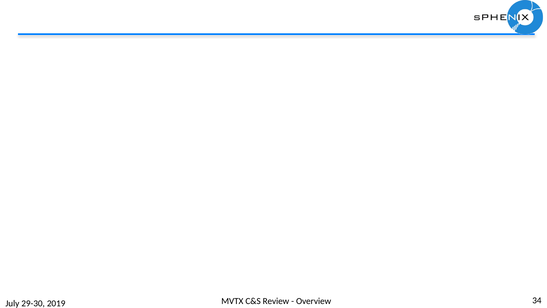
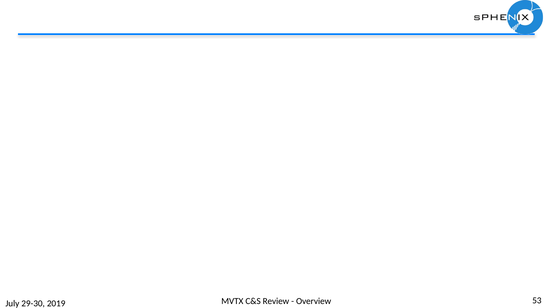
34: 34 -> 53
